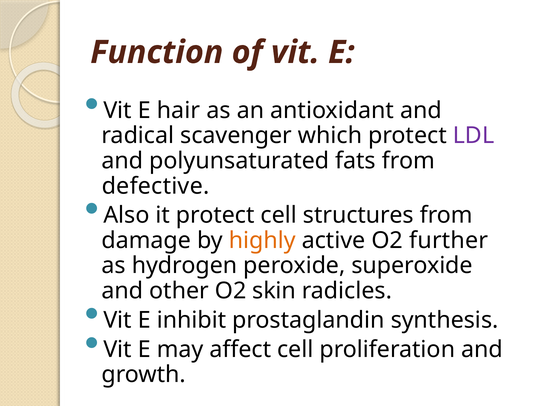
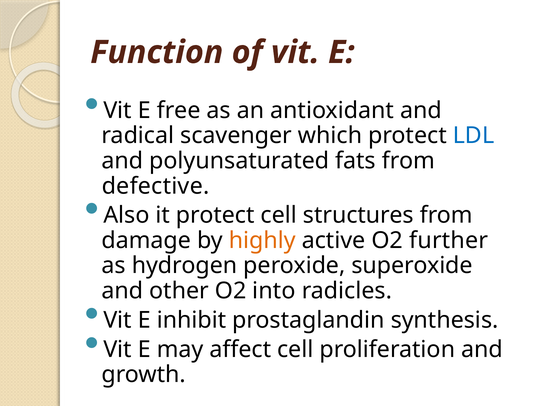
hair: hair -> free
LDL colour: purple -> blue
skin: skin -> into
